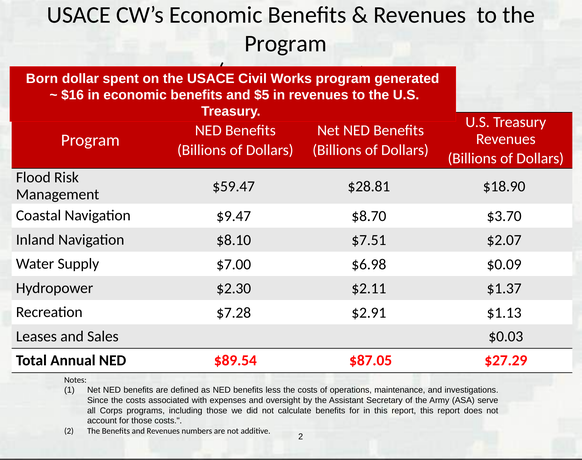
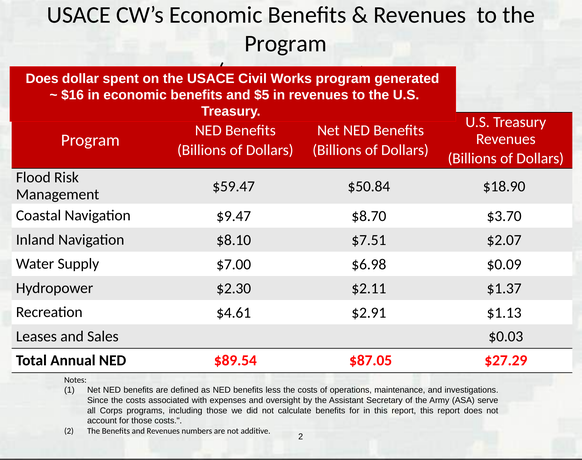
Born at (42, 79): Born -> Does
$28.81: $28.81 -> $50.84
$7.28: $7.28 -> $4.61
